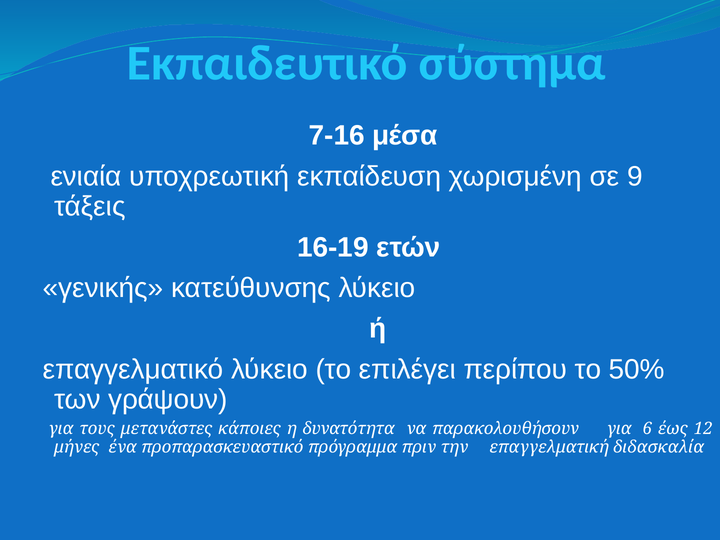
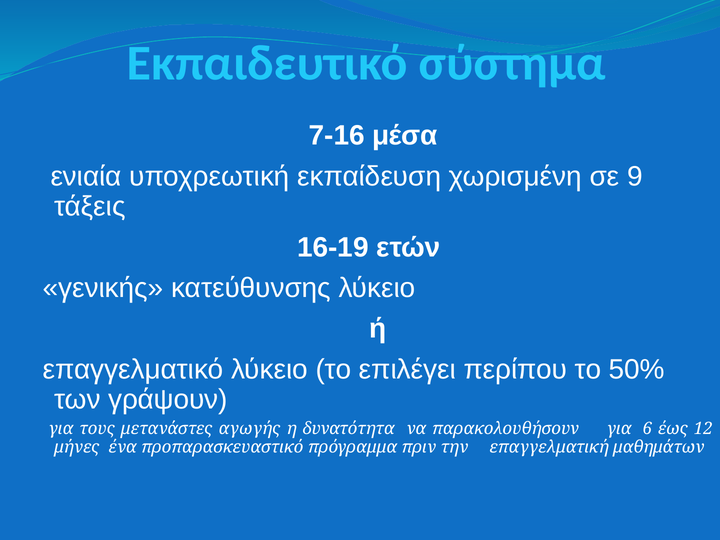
κάποιες: κάποιες -> αγωγής
διδασκαλία: διδασκαλία -> μαθημάτων
